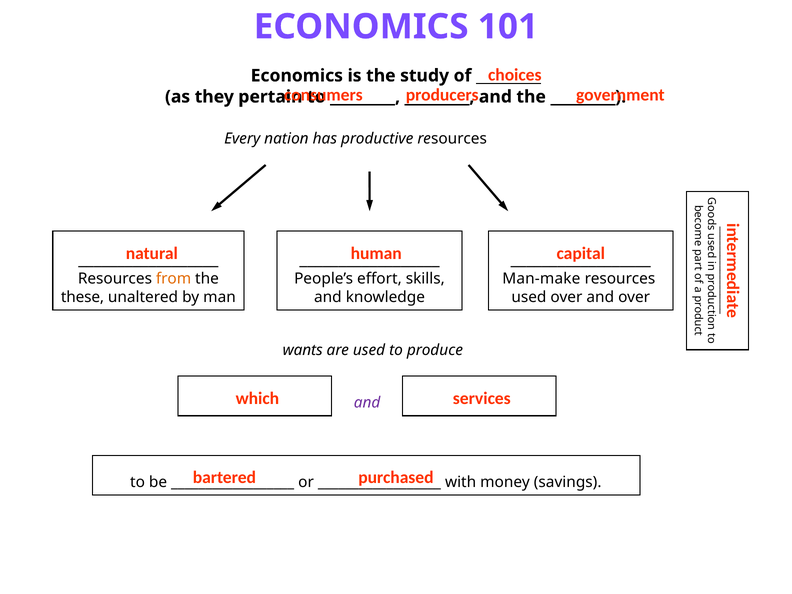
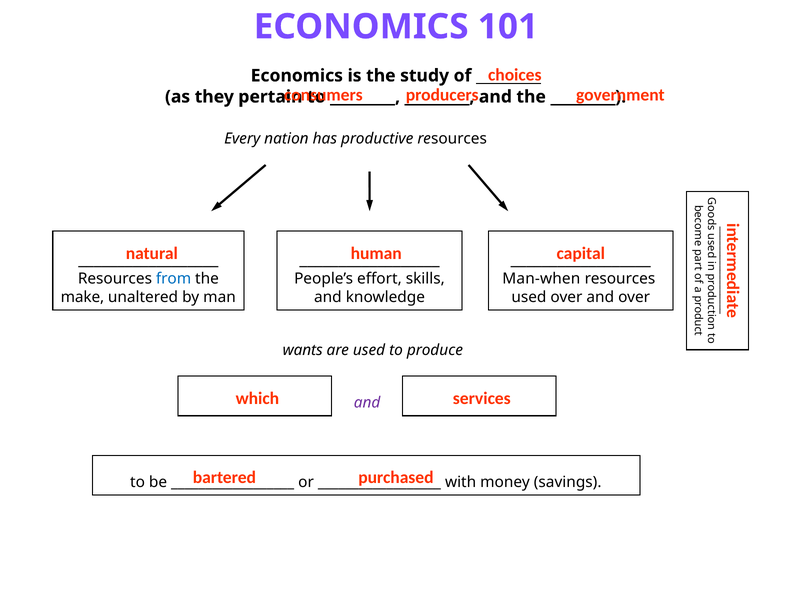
from colour: orange -> blue
Man-make: Man-make -> Man-when
these: these -> make
